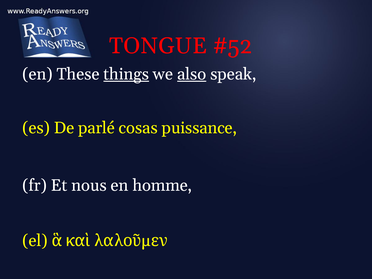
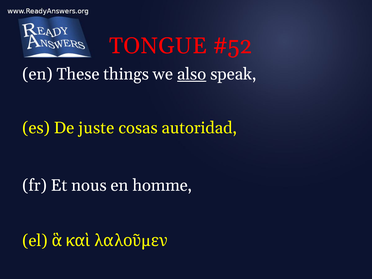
things underline: present -> none
parlé: parlé -> juste
puissance: puissance -> autoridad
